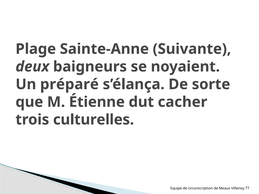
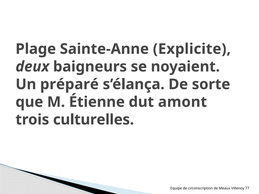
Suivante: Suivante -> Explicite
cacher: cacher -> amont
